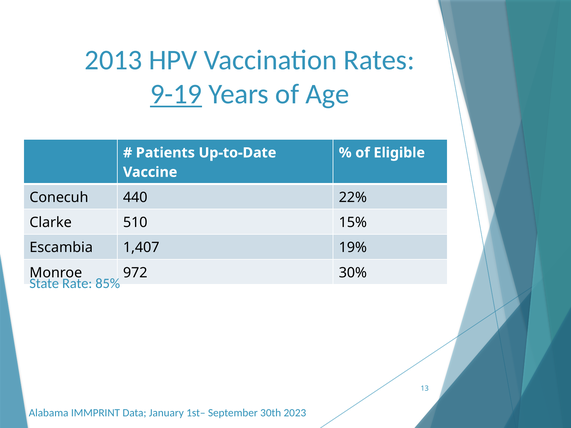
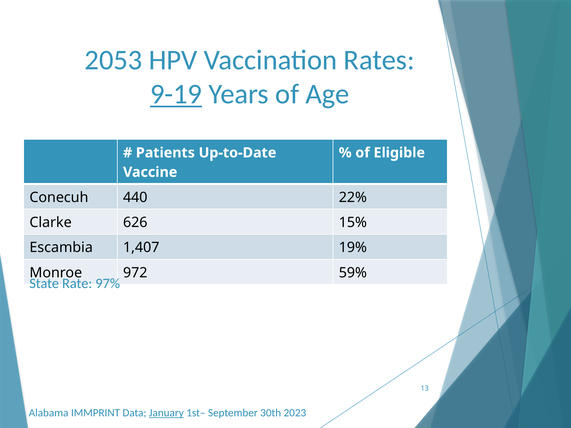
2013: 2013 -> 2053
510: 510 -> 626
30%: 30% -> 59%
85%: 85% -> 97%
January underline: none -> present
